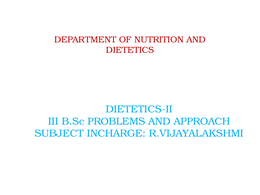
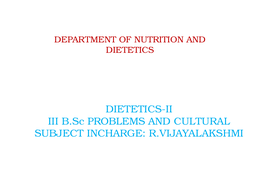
APPROACH: APPROACH -> CULTURAL
